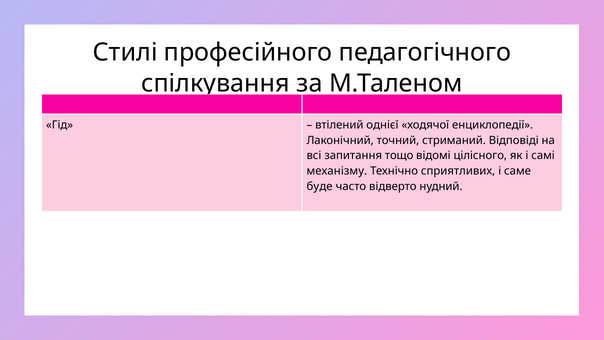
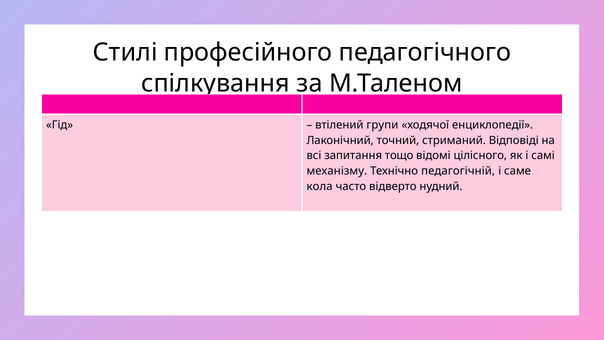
однієї: однієї -> групи
сприятливих: сприятливих -> педагогічній
буде: буде -> кола
